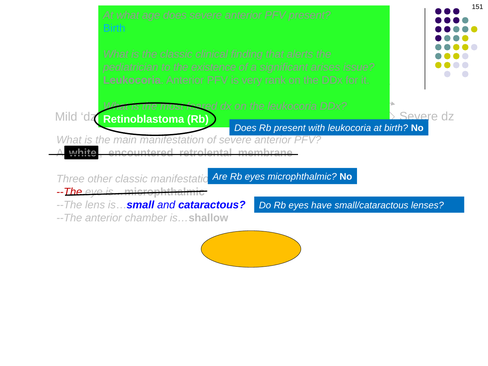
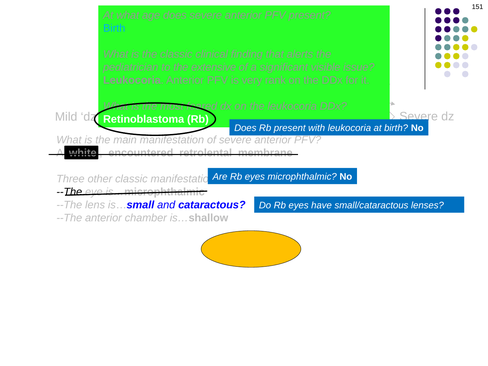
existence: existence -> extensive
arises: arises -> visible
--The at (69, 192) colour: red -> black
